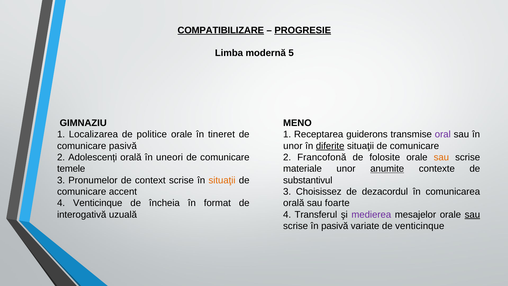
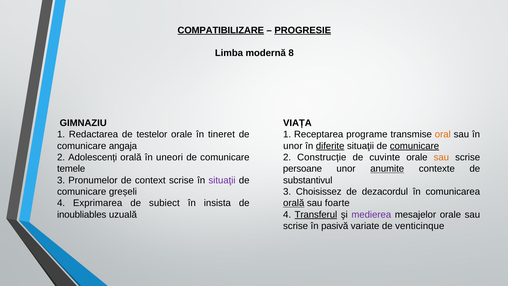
5: 5 -> 8
MENO: MENO -> VIAȚA
Localizarea: Localizarea -> Redactarea
politice: politice -> testelor
guiderons: guiderons -> programe
oral colour: purple -> orange
comunicare pasivă: pasivă -> angaja
comunicare at (414, 146) underline: none -> present
Francofonă: Francofonă -> Construcție
folosite: folosite -> cuvinte
materiale: materiale -> persoane
situaţii at (222, 180) colour: orange -> purple
accent: accent -> greșeli
4 Venticinque: Venticinque -> Exprimarea
încheia: încheia -> subiect
format: format -> insista
orală at (294, 203) underline: none -> present
interogativă: interogativă -> inoubliables
Transferul underline: none -> present
sau at (472, 214) underline: present -> none
